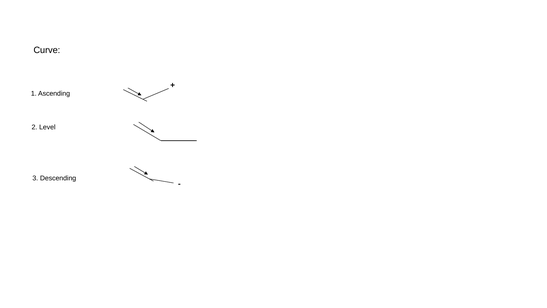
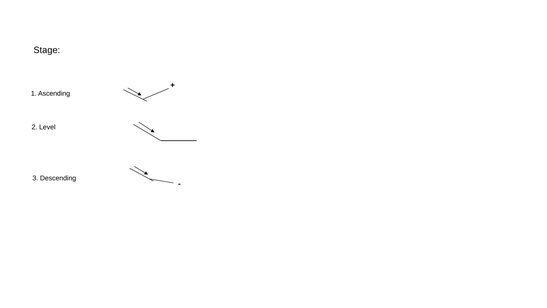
Curve: Curve -> Stage
